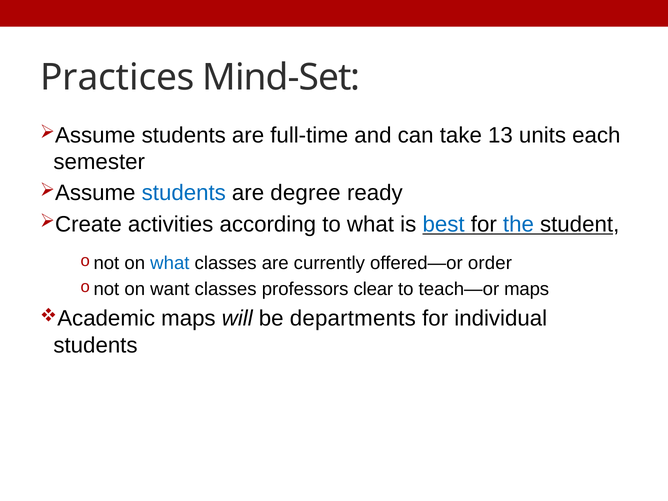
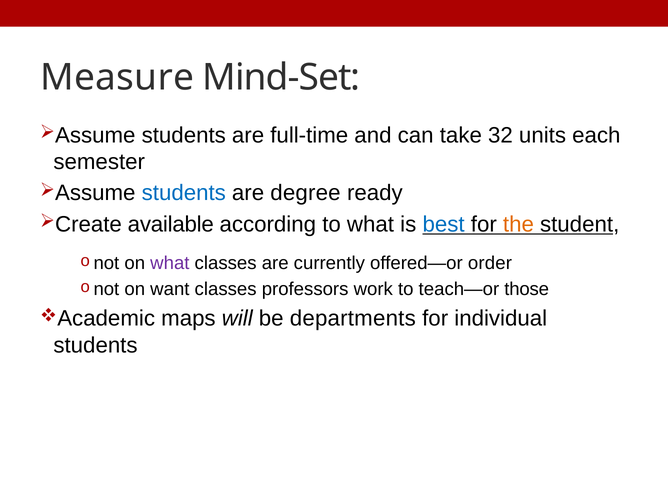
Practices: Practices -> Measure
13: 13 -> 32
activities: activities -> available
the colour: blue -> orange
what at (170, 263) colour: blue -> purple
clear: clear -> work
teach—or maps: maps -> those
